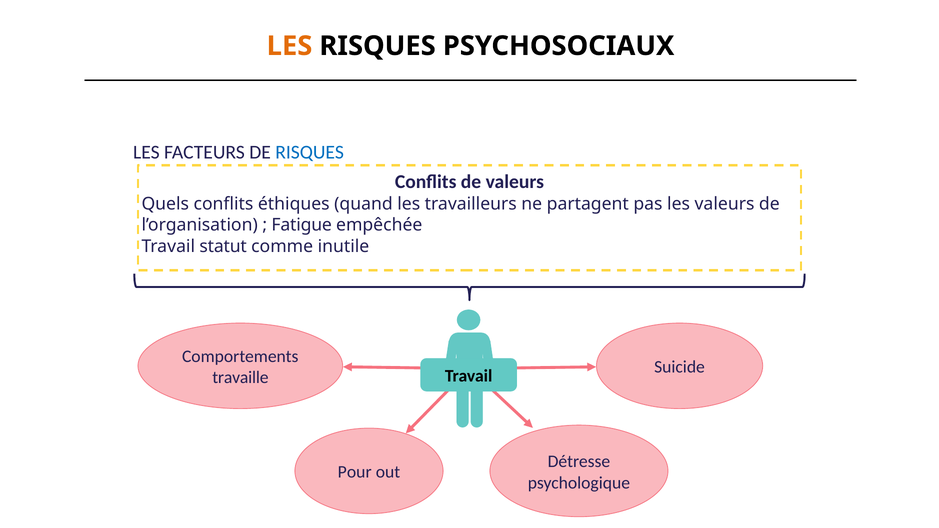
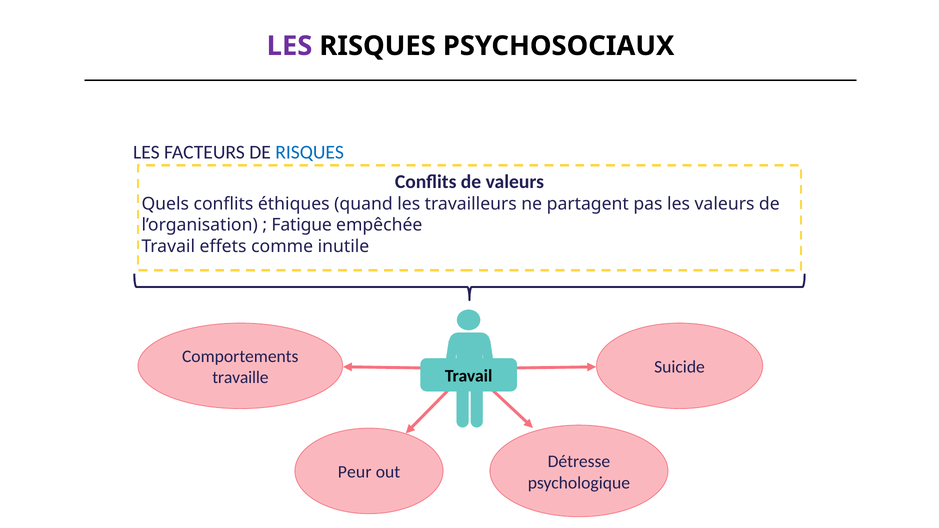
LES at (290, 46) colour: orange -> purple
statut: statut -> effets
Pour: Pour -> Peur
